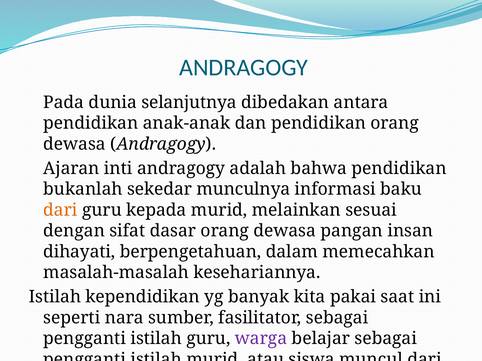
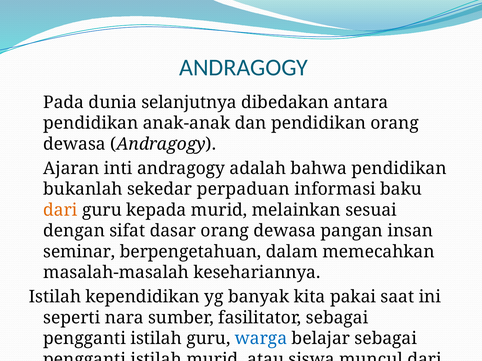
munculnya: munculnya -> perpaduan
dihayati: dihayati -> seminar
warga colour: purple -> blue
